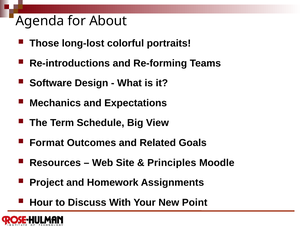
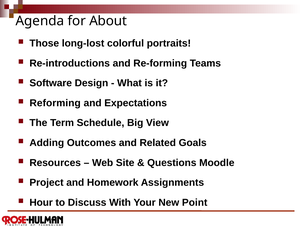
Mechanics: Mechanics -> Reforming
Format: Format -> Adding
Principles: Principles -> Questions
